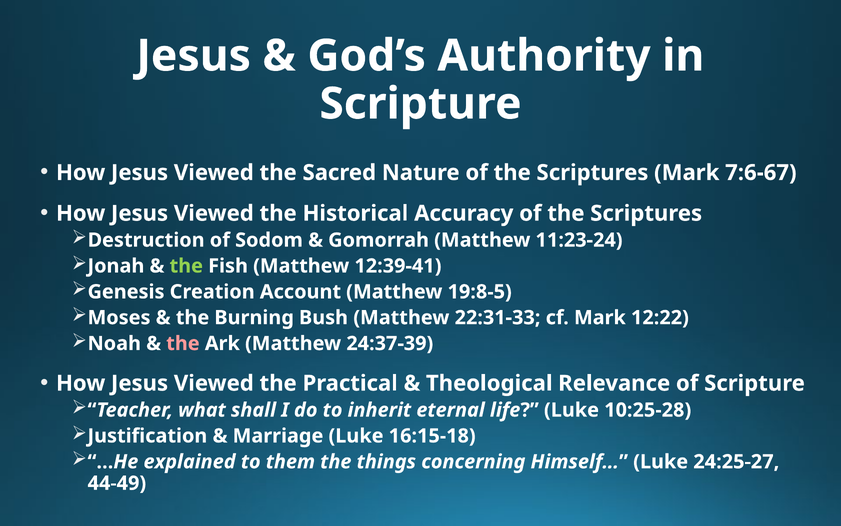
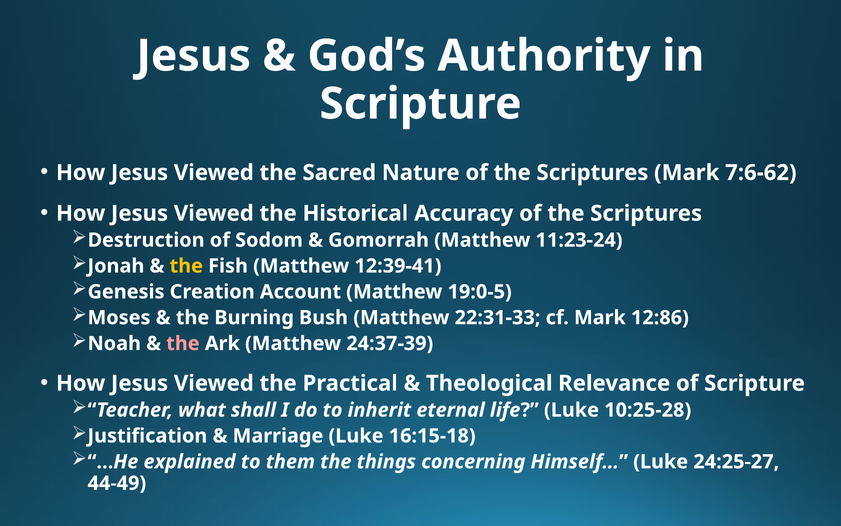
7:6-67: 7:6-67 -> 7:6-62
the at (186, 266) colour: light green -> yellow
19:8-5: 19:8-5 -> 19:0-5
12:22: 12:22 -> 12:86
